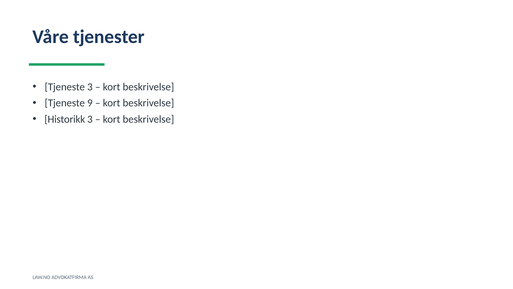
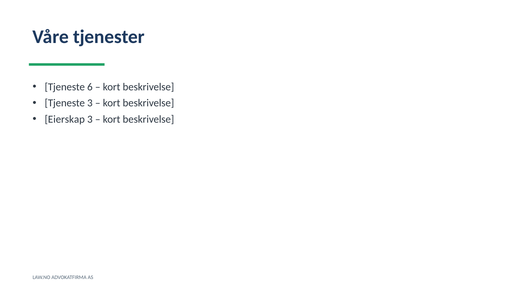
Tjeneste 3: 3 -> 6
Tjeneste 9: 9 -> 3
Historikk: Historikk -> Eierskap
